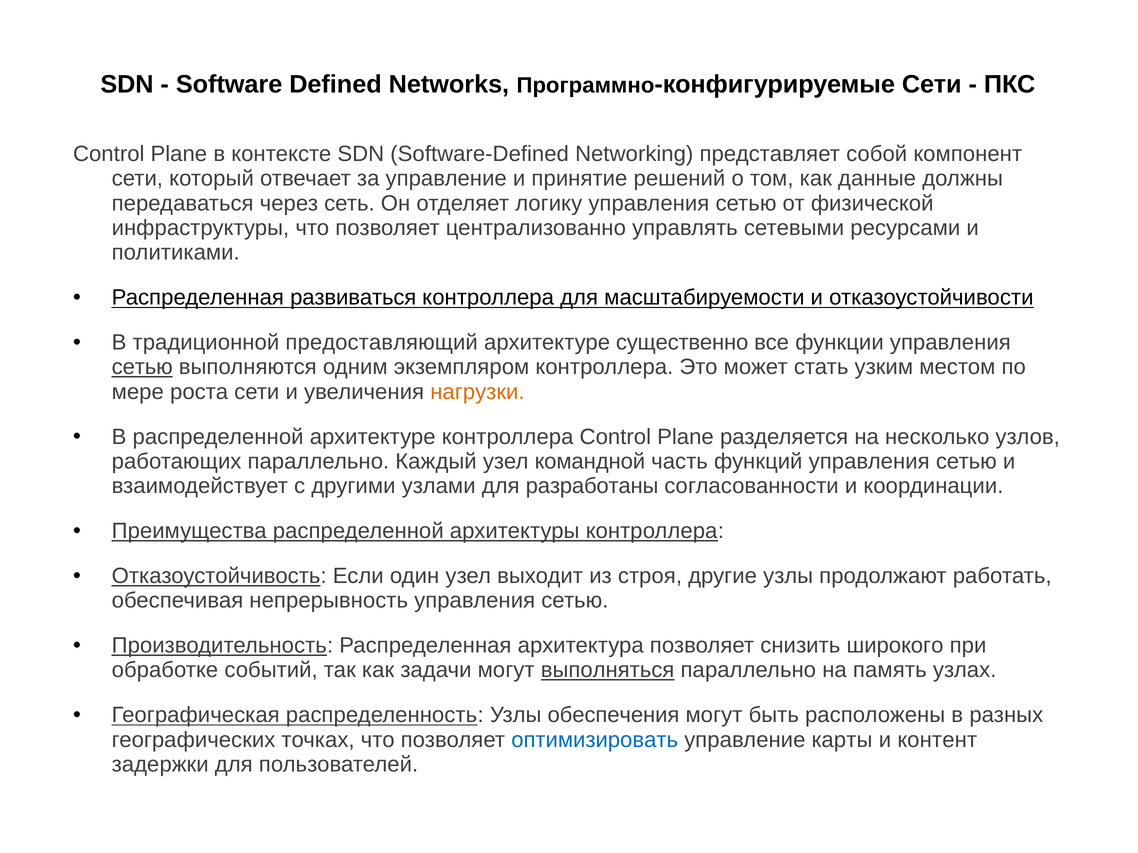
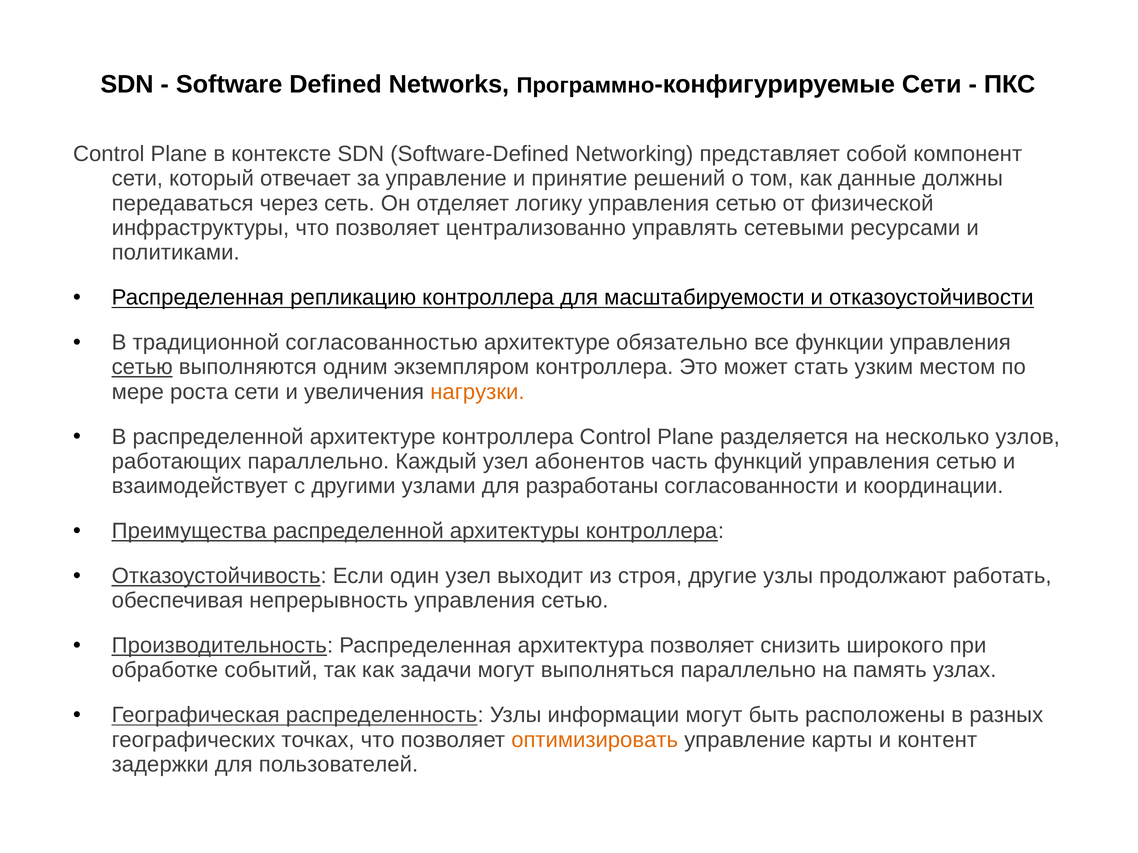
развиваться: развиваться -> репликацию
предоставляющий: предоставляющий -> согласованностью
существенно: существенно -> обязательно
командной: командной -> абонентов
выполняться underline: present -> none
обеспечения: обеспечения -> информации
оптимизировать colour: blue -> orange
